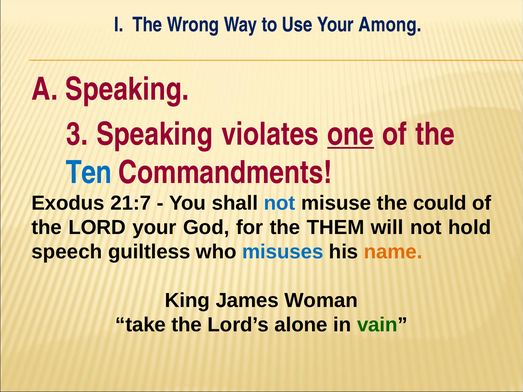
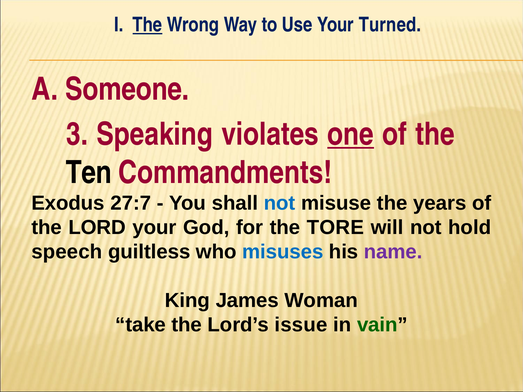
The at (147, 25) underline: none -> present
Among: Among -> Turned
A Speaking: Speaking -> Someone
Ten colour: blue -> black
21:7: 21:7 -> 27:7
could: could -> years
THEM: THEM -> TORE
name colour: orange -> purple
alone: alone -> issue
